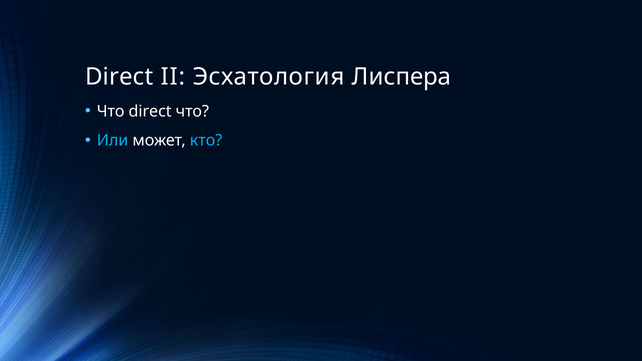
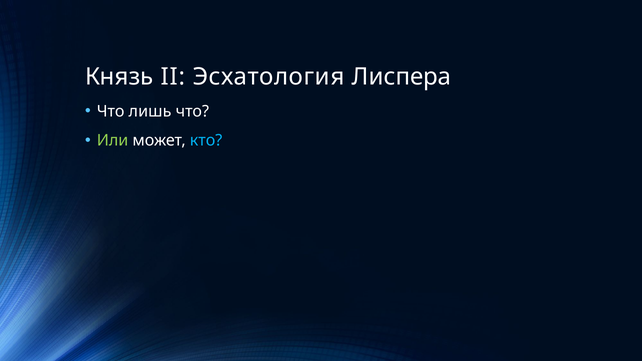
Direct at (119, 77): Direct -> Князь
Что direct: direct -> лишь
Или colour: light blue -> light green
